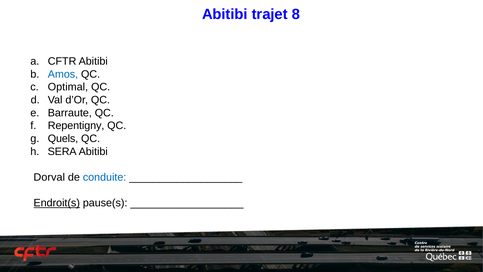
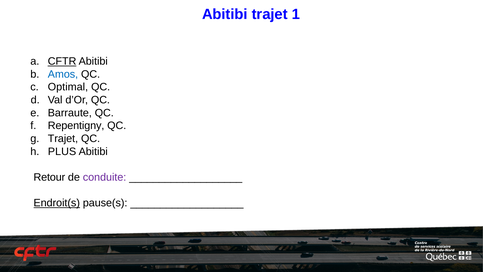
8: 8 -> 1
CFTR underline: none -> present
Quels at (63, 138): Quels -> Trajet
SERA: SERA -> PLUS
Dorval: Dorval -> Retour
conduite colour: blue -> purple
